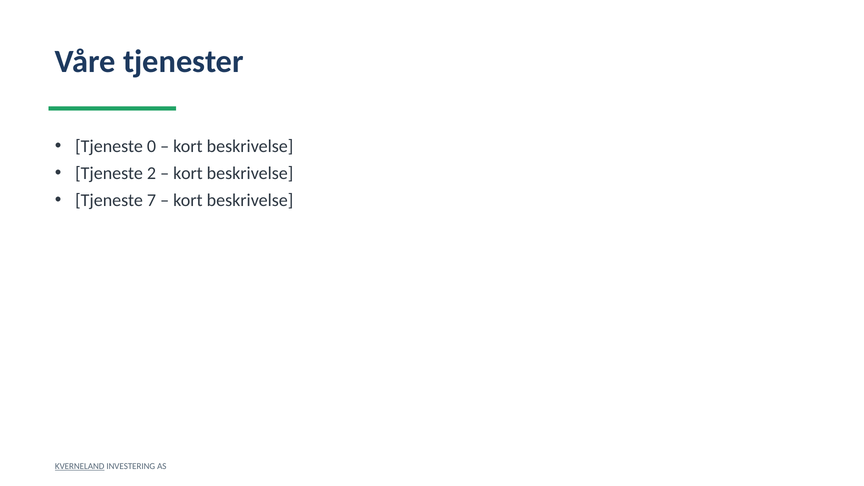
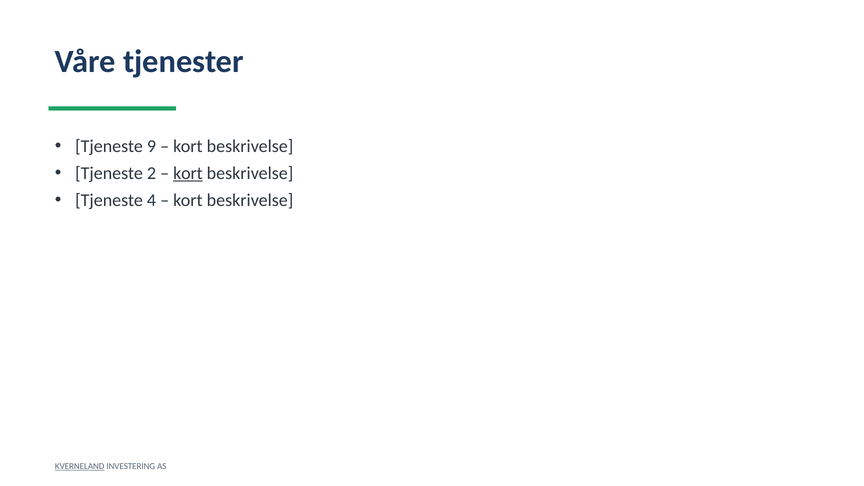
0: 0 -> 9
kort at (188, 173) underline: none -> present
7: 7 -> 4
